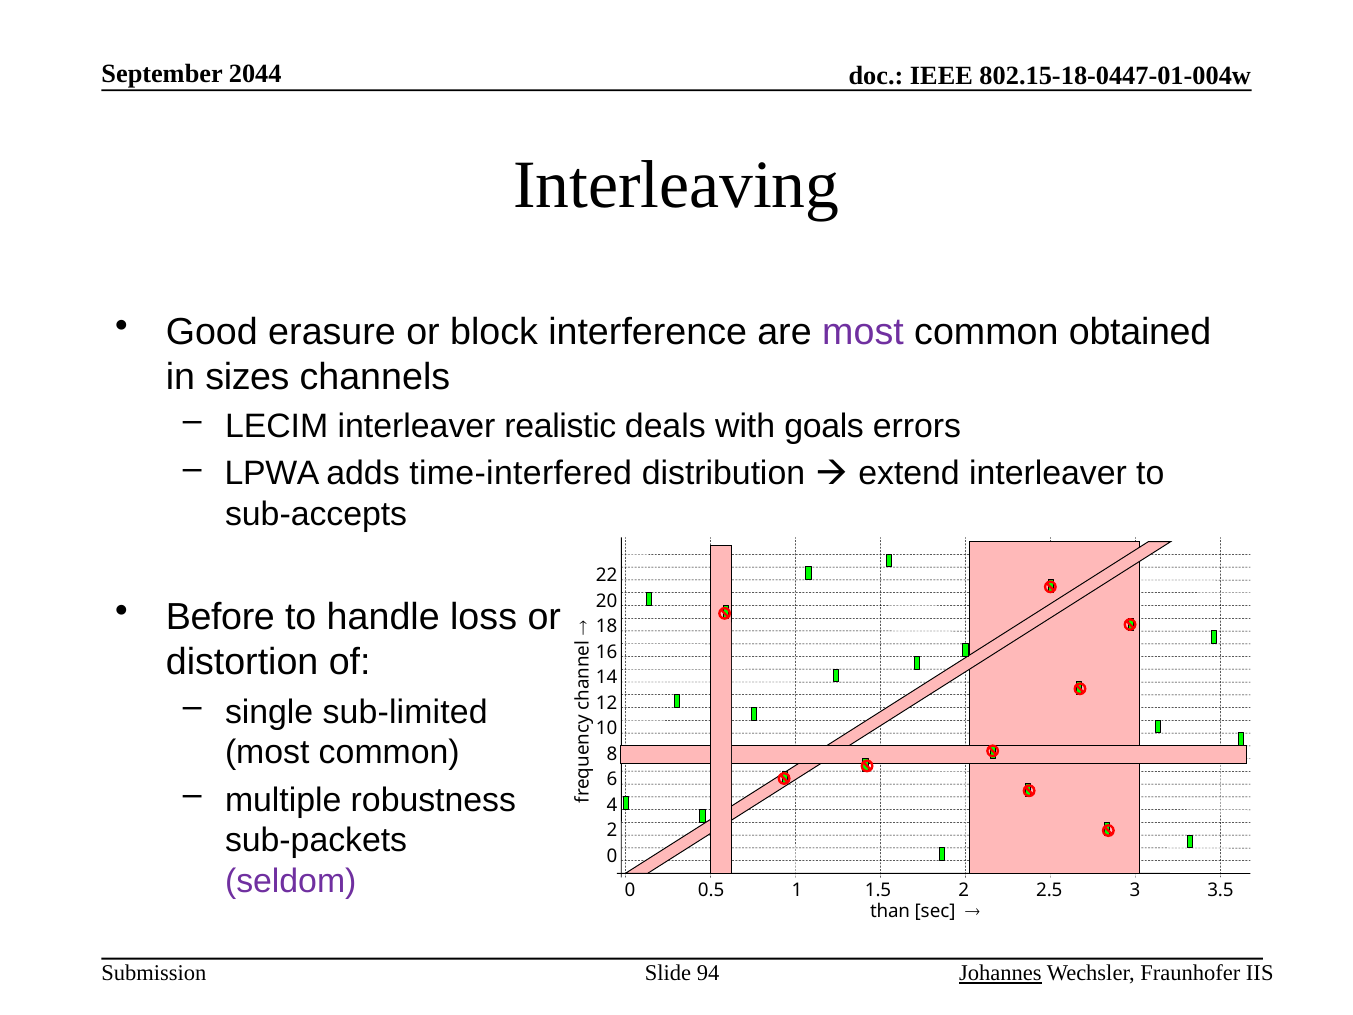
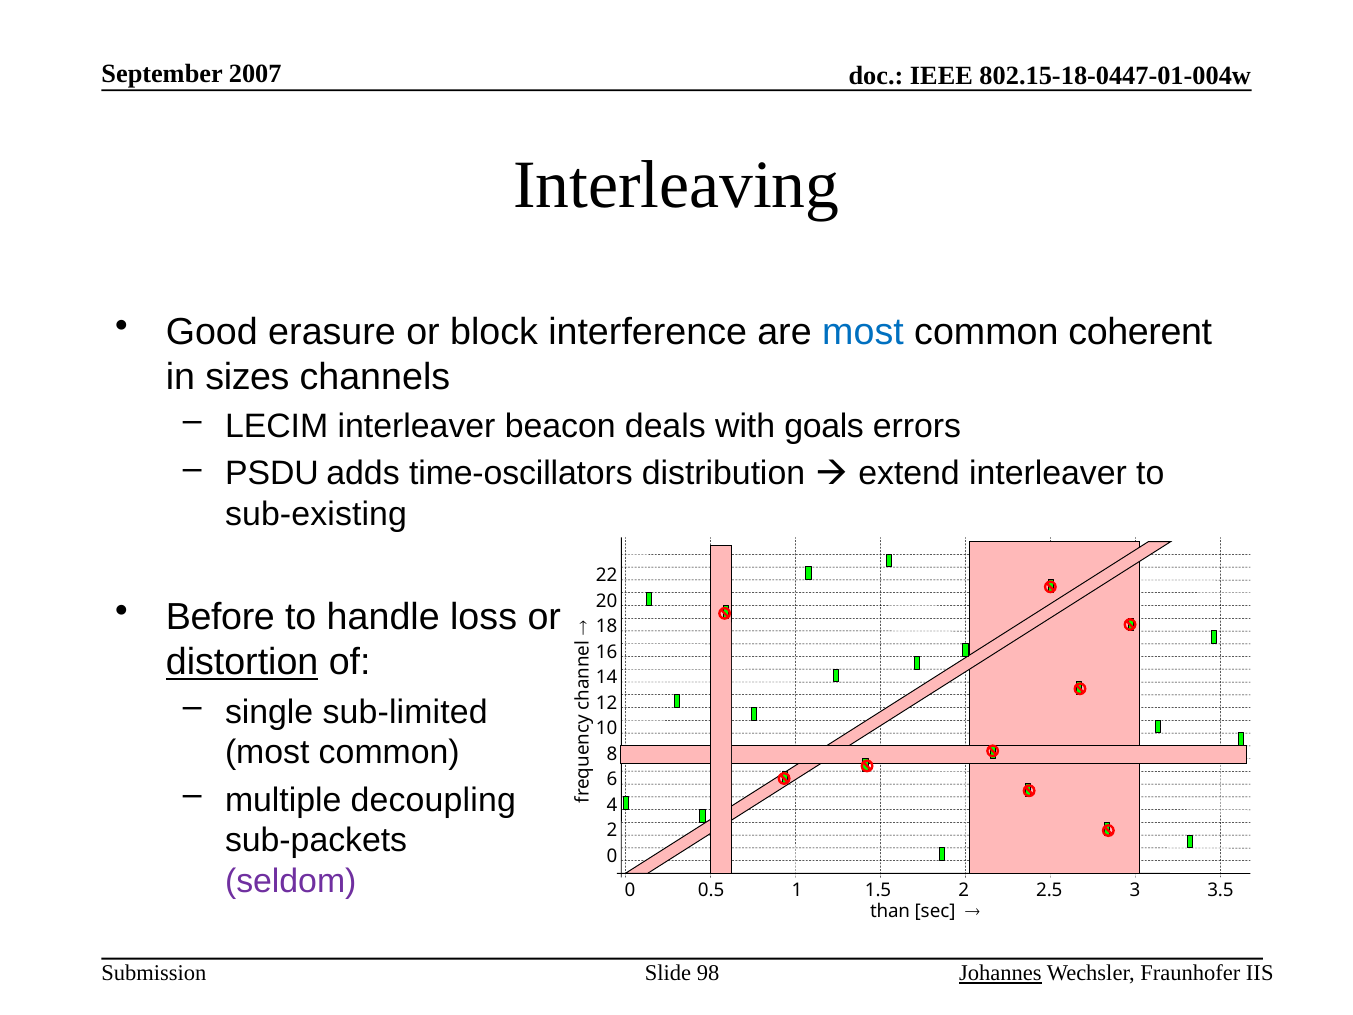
2044: 2044 -> 2007
most at (863, 332) colour: purple -> blue
obtained: obtained -> coherent
realistic: realistic -> beacon
LPWA: LPWA -> PSDU
time-interfered: time-interfered -> time-oscillators
sub-accepts: sub-accepts -> sub-existing
distortion underline: none -> present
robustness: robustness -> decoupling
94: 94 -> 98
